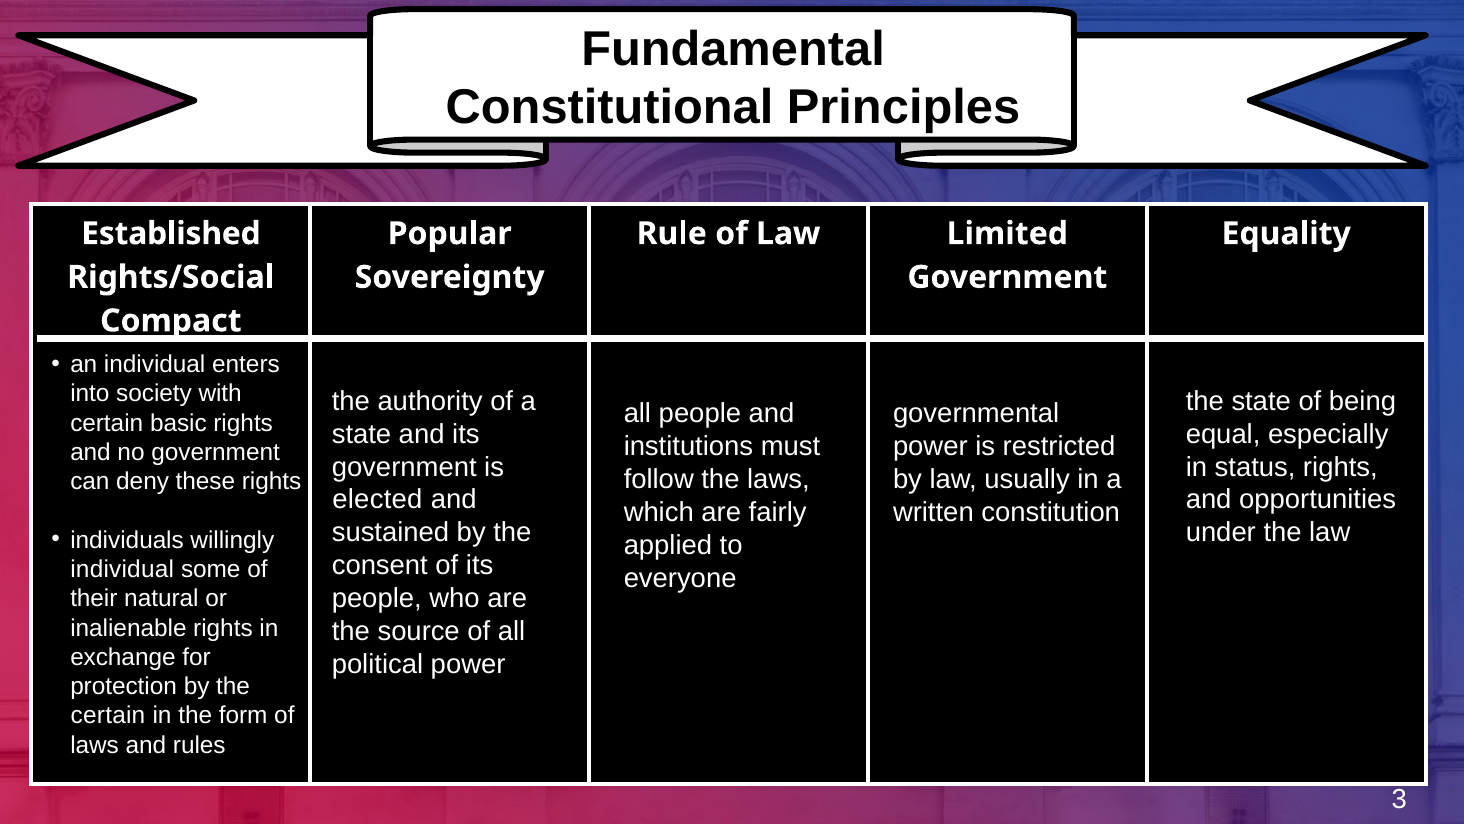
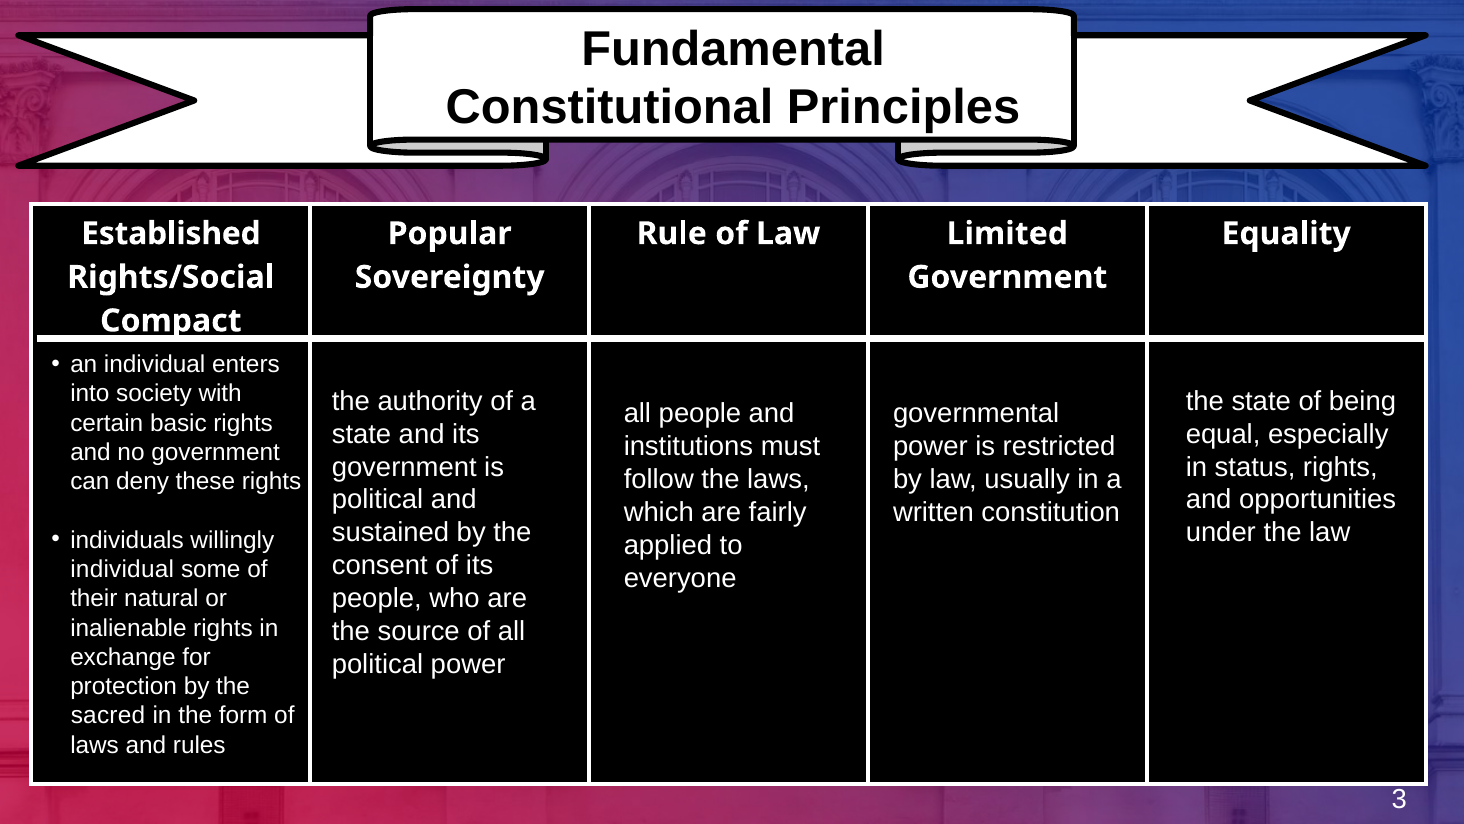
elected at (377, 500): elected -> political
certain at (108, 716): certain -> sacred
